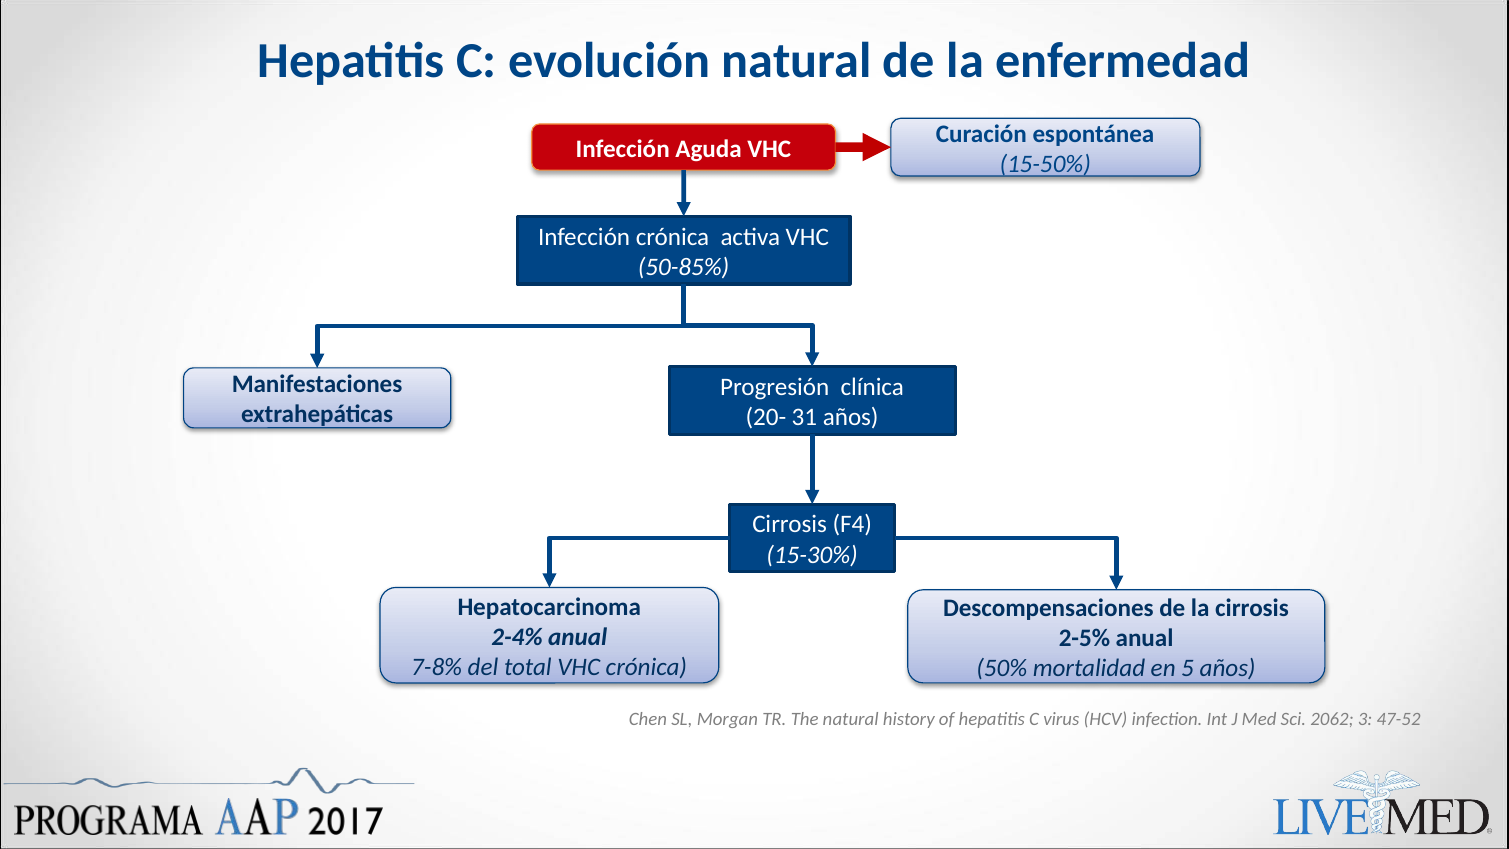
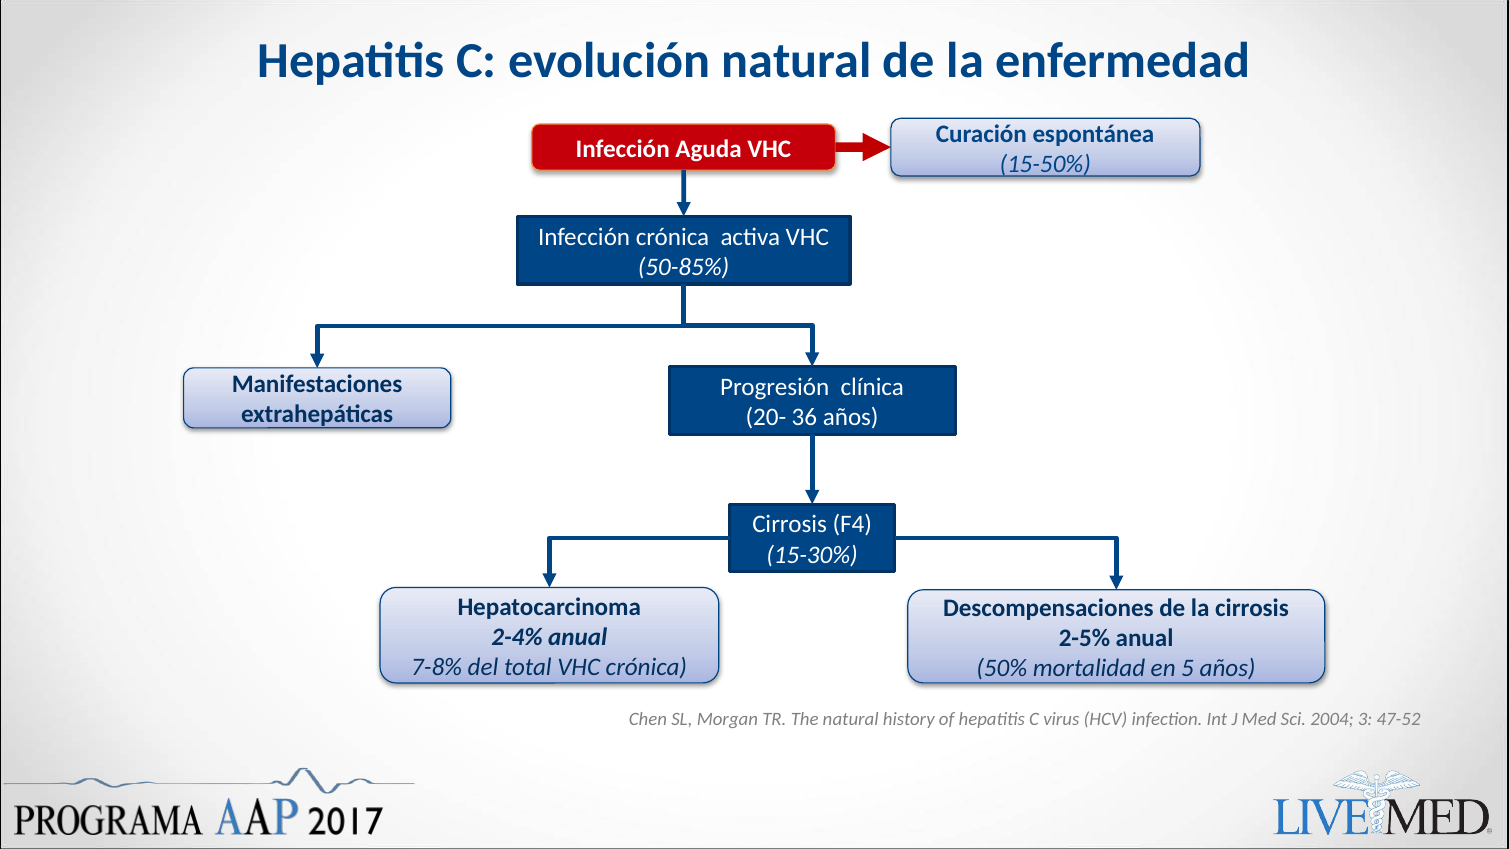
31: 31 -> 36
2062: 2062 -> 2004
